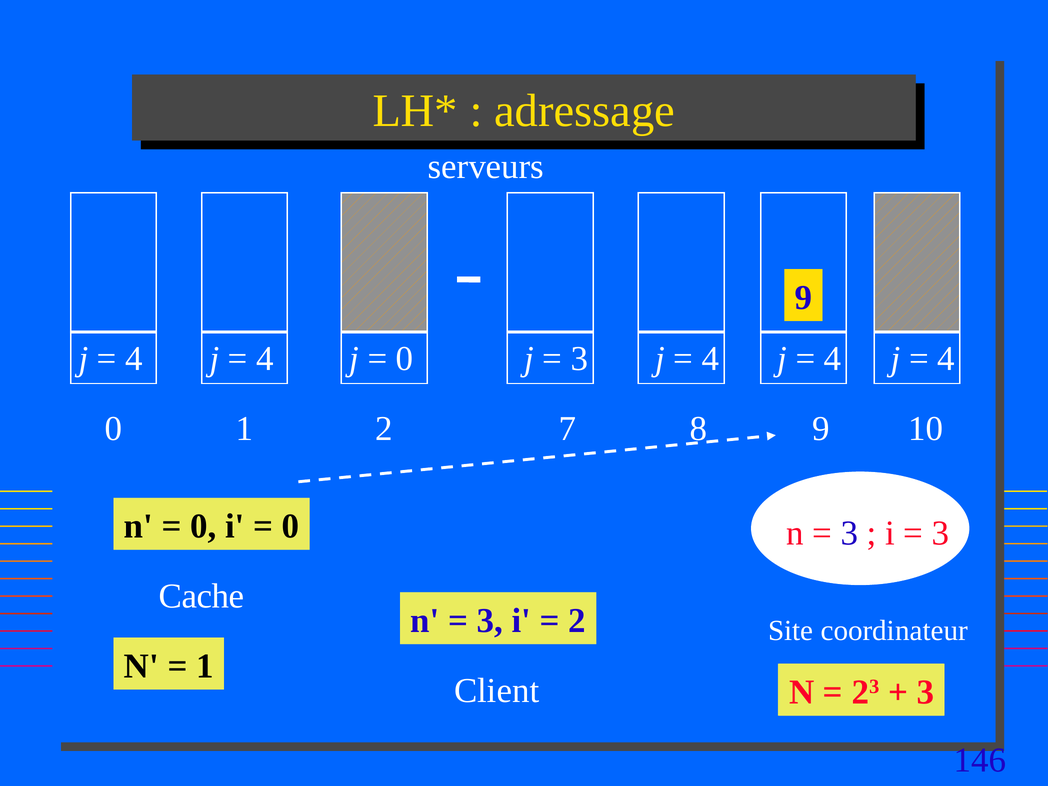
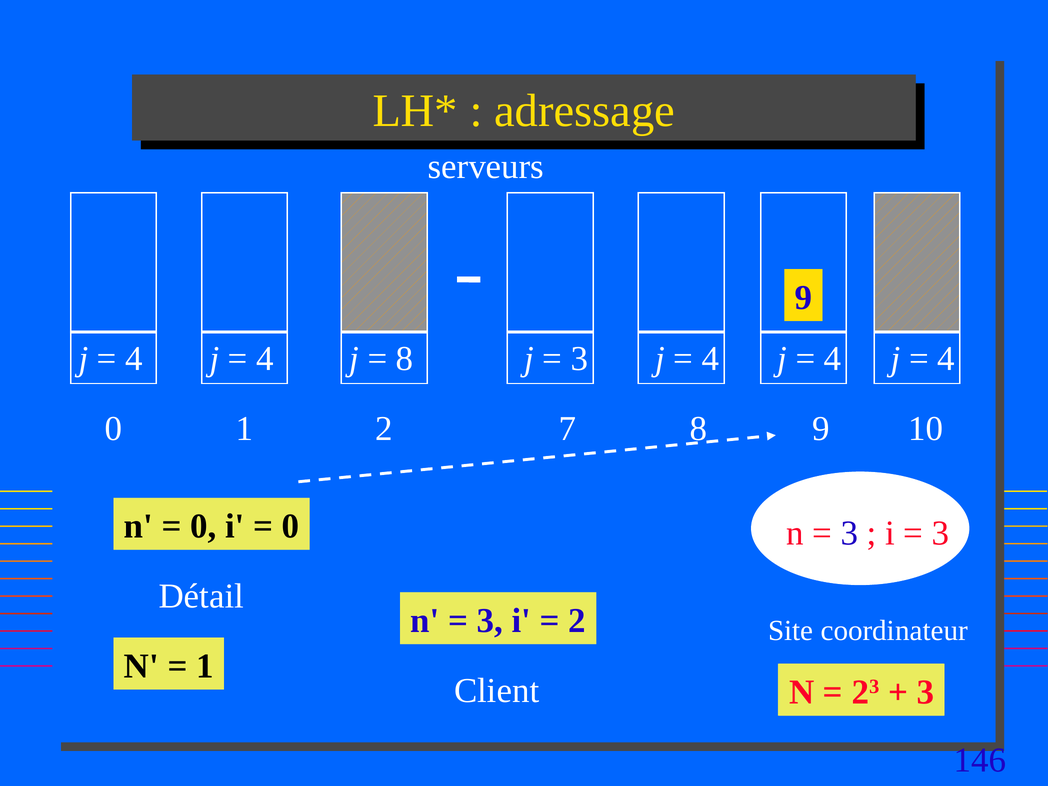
0 at (405, 359): 0 -> 8
Cache: Cache -> Détail
